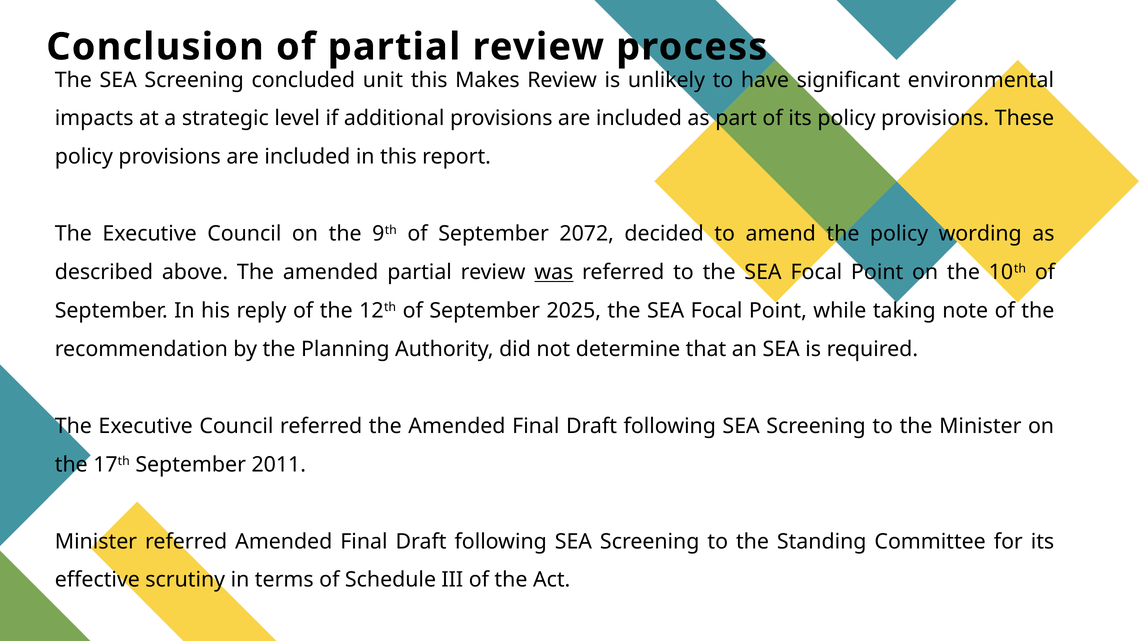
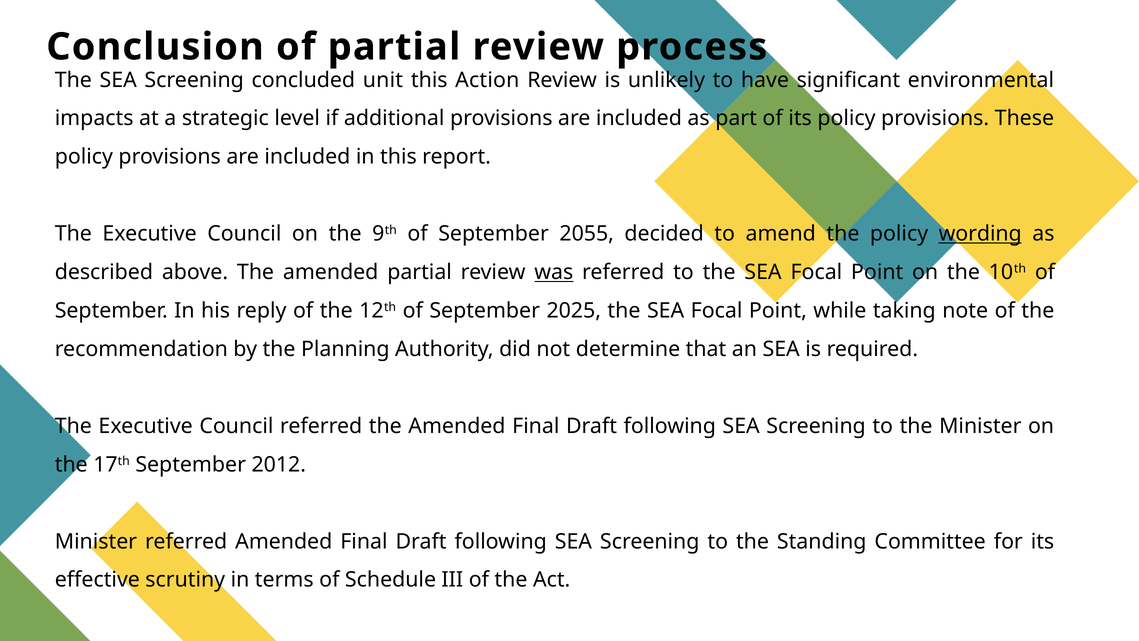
Makes: Makes -> Action
2072: 2072 -> 2055
wording underline: none -> present
2011: 2011 -> 2012
